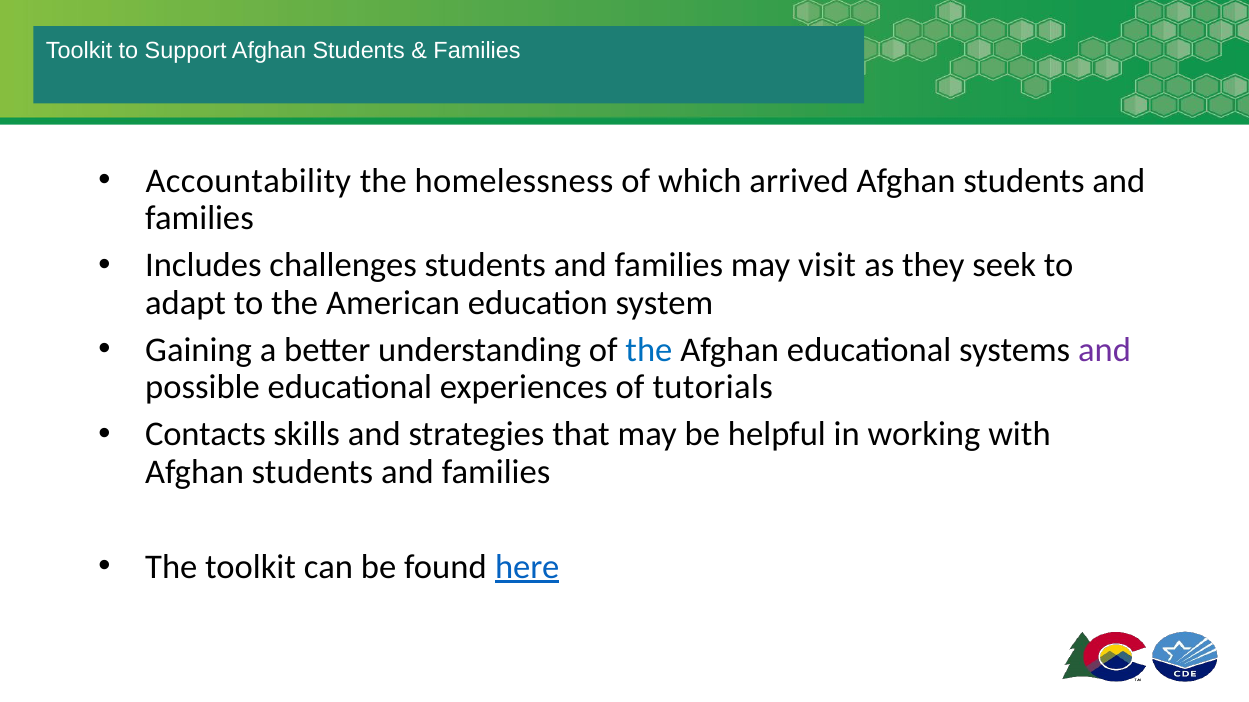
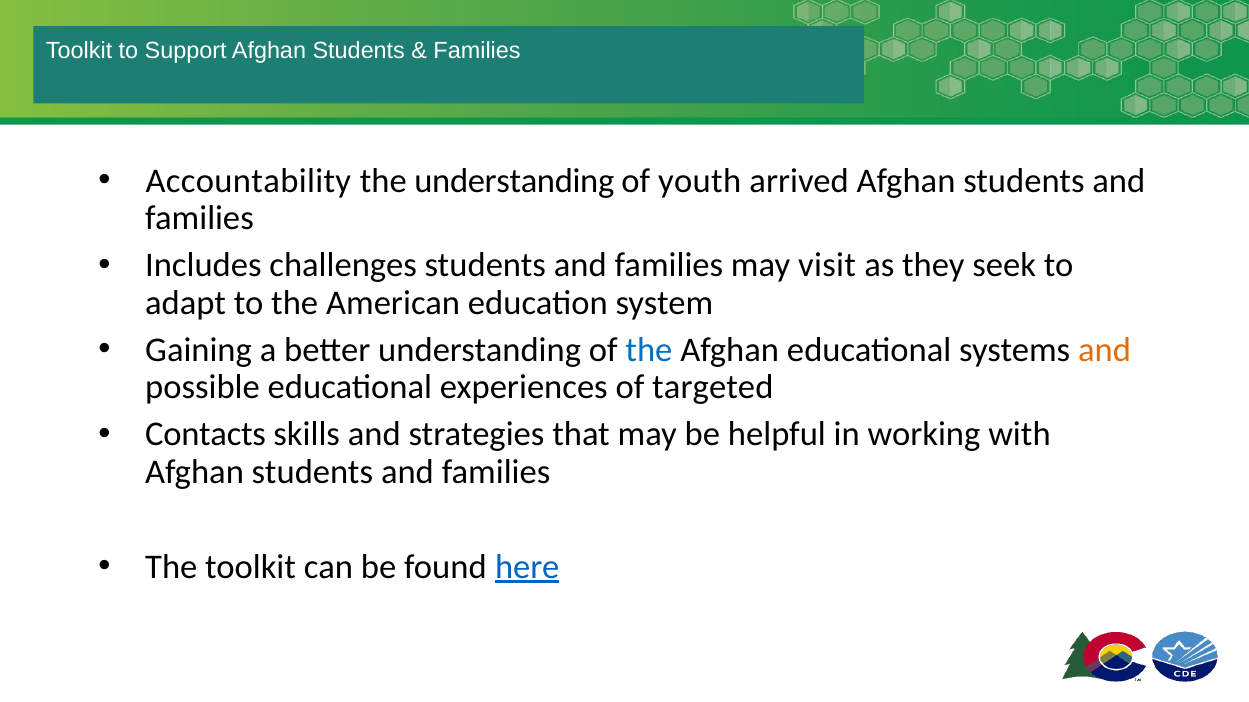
the homelessness: homelessness -> understanding
which: which -> youth
and at (1104, 350) colour: purple -> orange
tutorials: tutorials -> targeted
